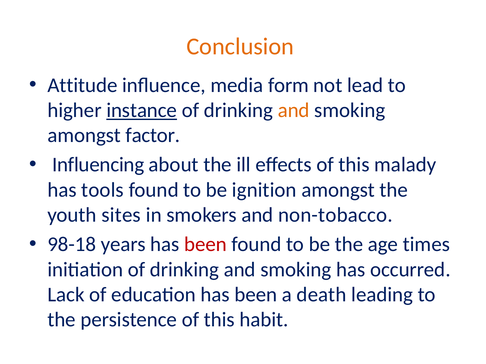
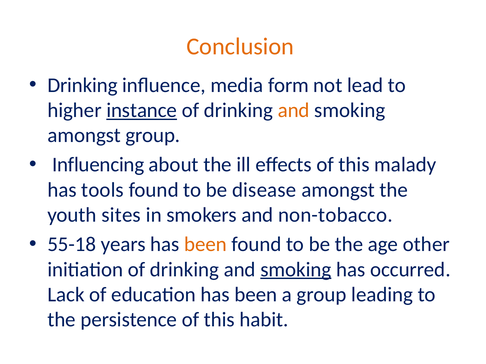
Attitude at (82, 85): Attitude -> Drinking
amongst factor: factor -> group
ignition: ignition -> disease
98-18: 98-18 -> 55-18
been at (206, 245) colour: red -> orange
times: times -> other
smoking at (296, 270) underline: none -> present
a death: death -> group
